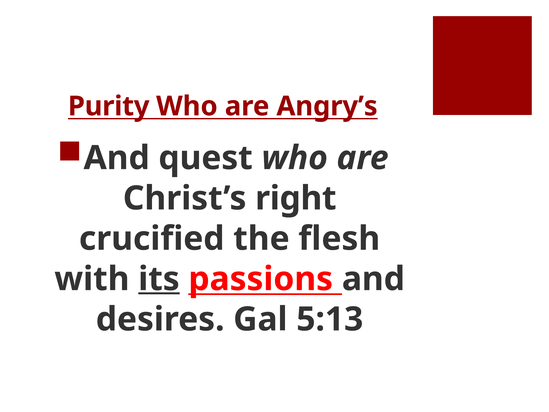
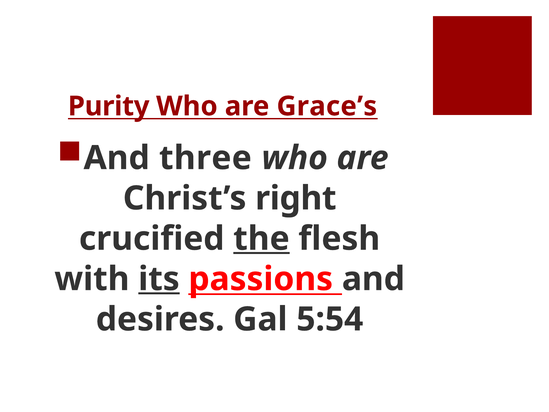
Angry’s: Angry’s -> Grace’s
quest: quest -> three
the underline: none -> present
5:13: 5:13 -> 5:54
